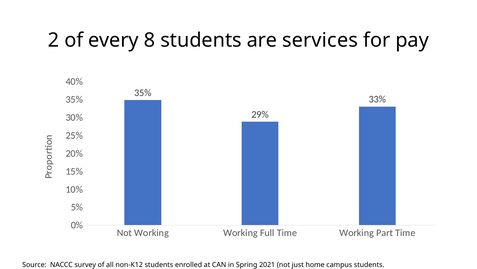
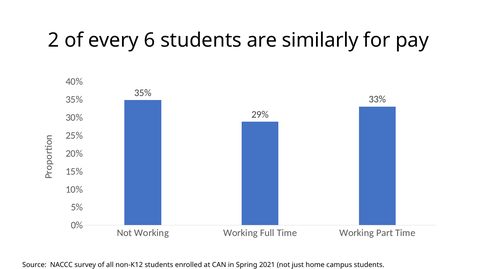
8: 8 -> 6
services: services -> similarly
